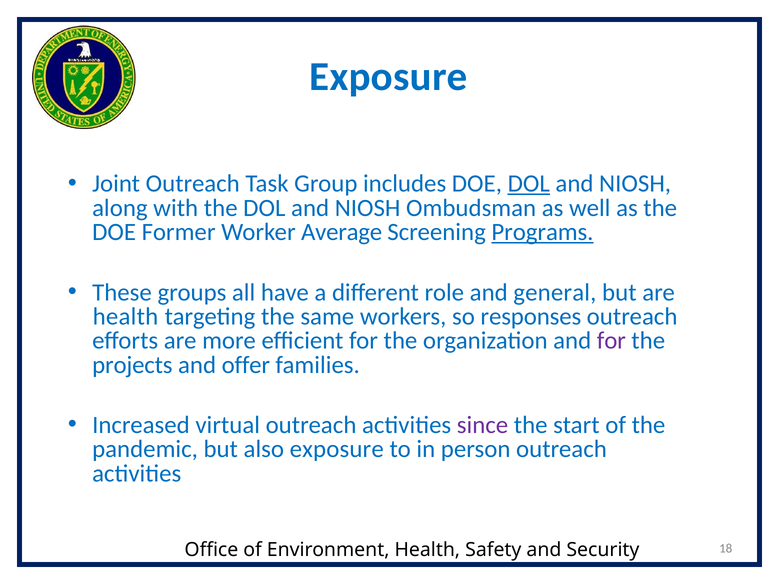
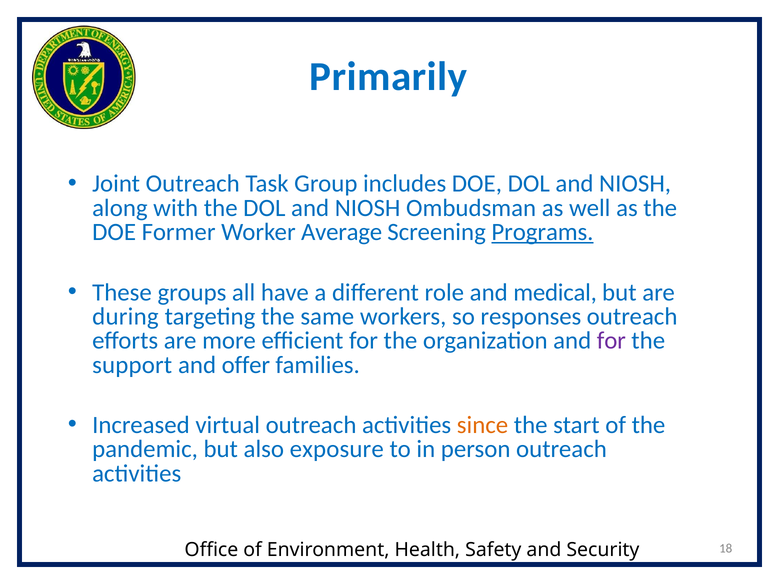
Exposure at (388, 77): Exposure -> Primarily
DOL at (529, 184) underline: present -> none
general: general -> medical
health at (125, 317): health -> during
projects: projects -> support
since colour: purple -> orange
